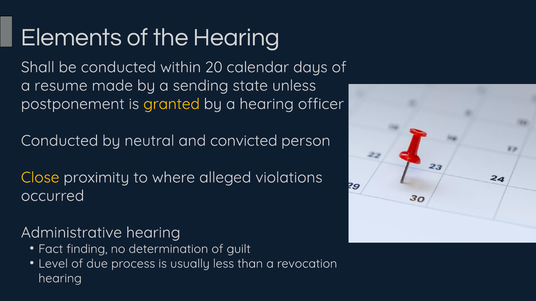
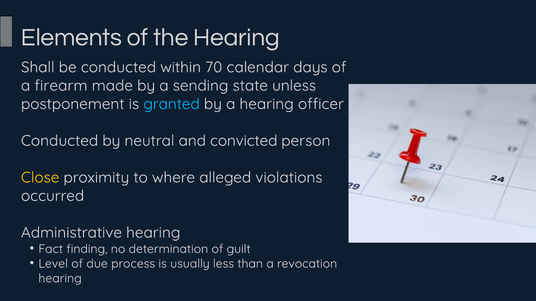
20: 20 -> 70
resume: resume -> firearm
granted colour: yellow -> light blue
